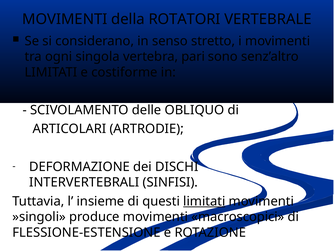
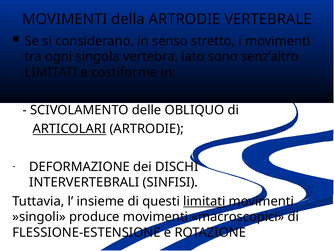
della ROTATORI: ROTATORI -> ARTRODIE
pari: pari -> lato
ARTICOLARI underline: none -> present
